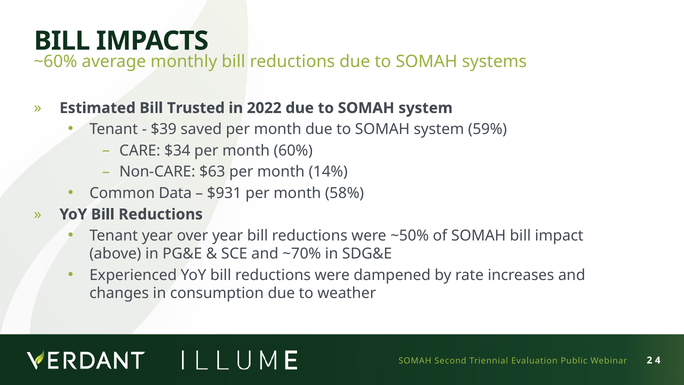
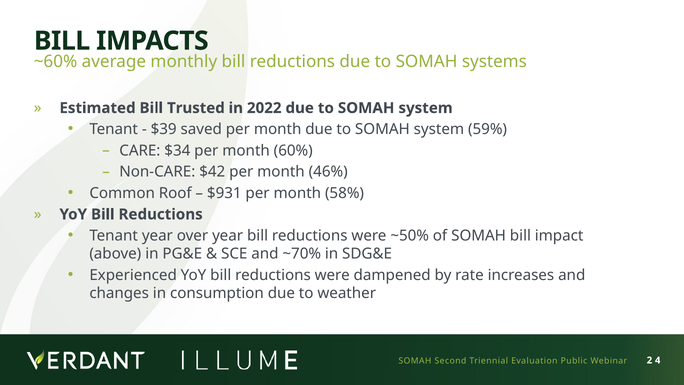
$63: $63 -> $42
14%: 14% -> 46%
Data: Data -> Roof
